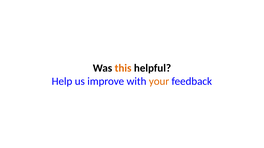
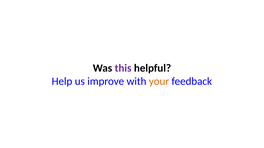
this colour: orange -> purple
